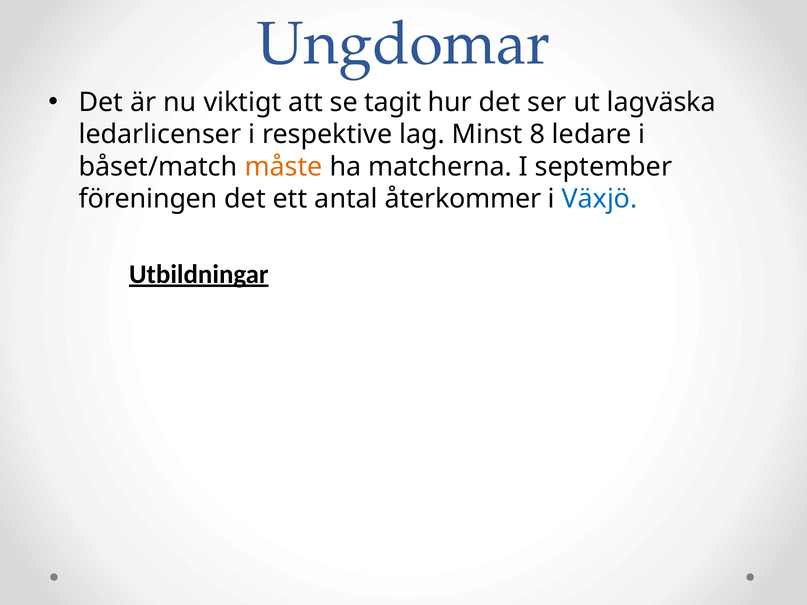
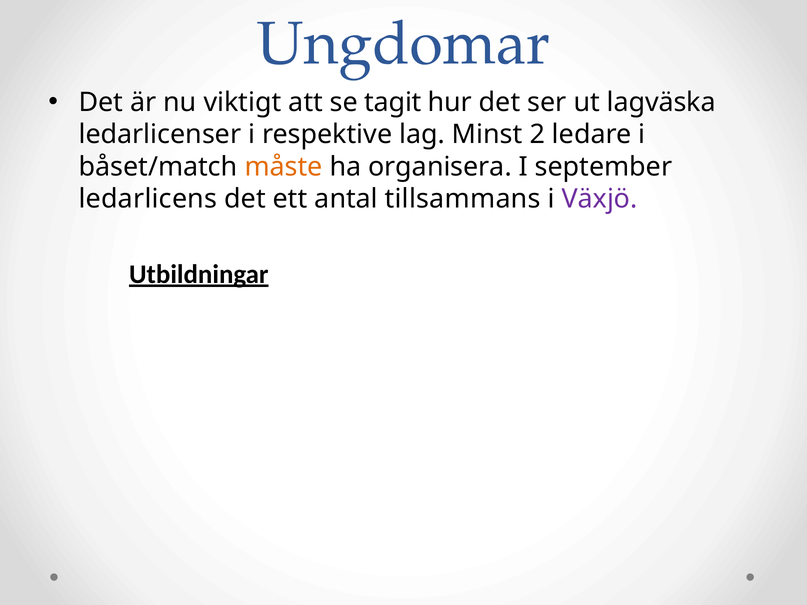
8: 8 -> 2
matcherna: matcherna -> organisera
föreningen: föreningen -> ledarlicens
återkommer: återkommer -> tillsammans
Växjö colour: blue -> purple
